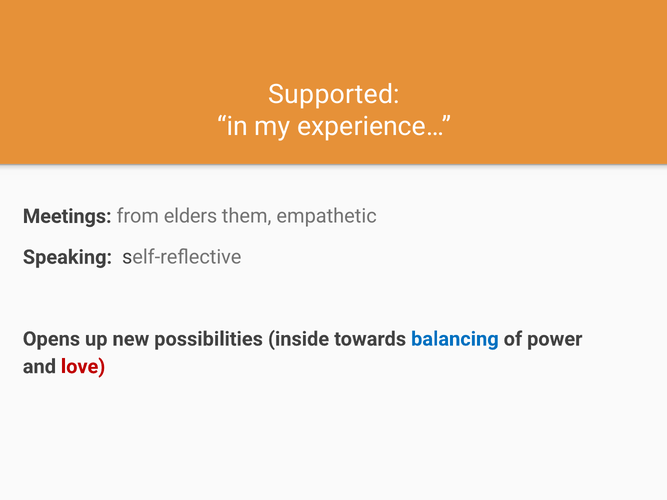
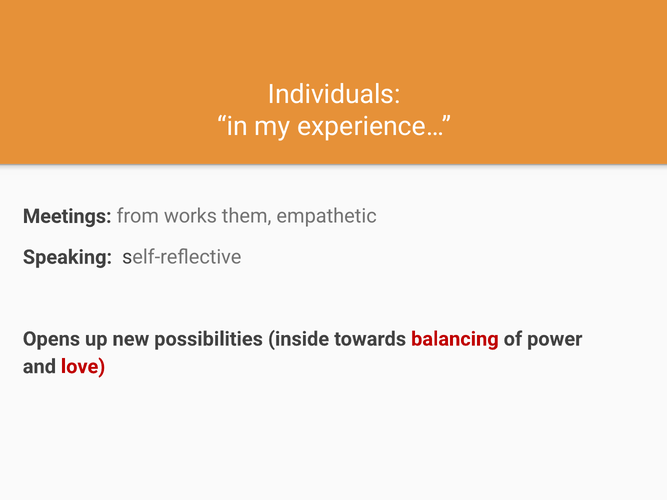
Supported: Supported -> Individuals
elders: elders -> works
balancing colour: blue -> red
